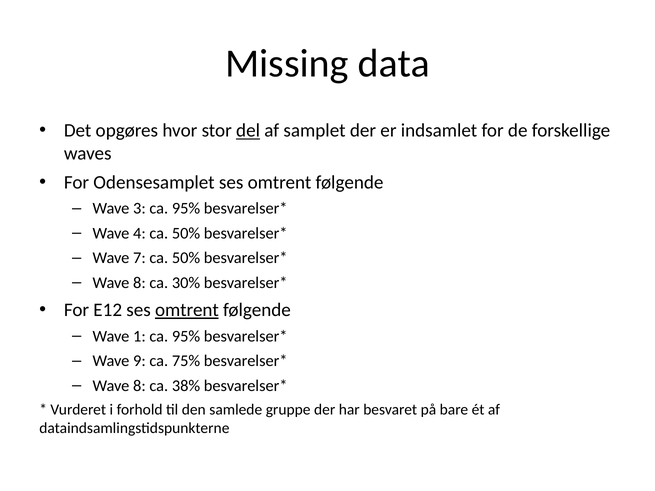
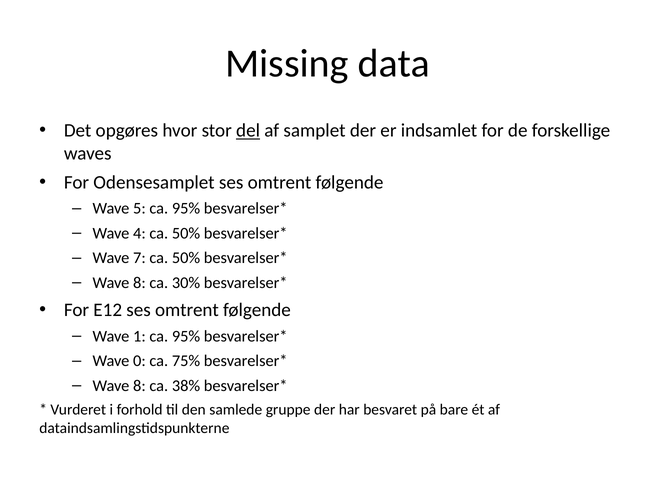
3: 3 -> 5
omtrent at (187, 310) underline: present -> none
9: 9 -> 0
